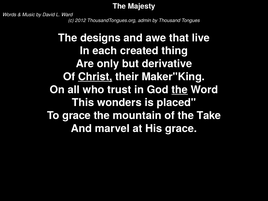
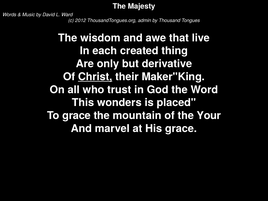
designs: designs -> wisdom
the at (180, 90) underline: present -> none
Take: Take -> Your
